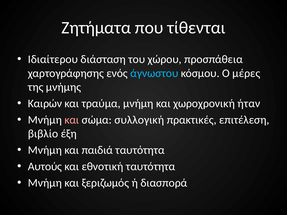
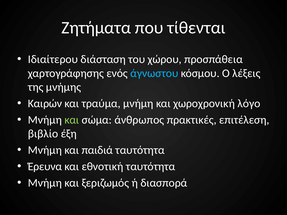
μέρες: μέρες -> λέξεις
ήταν: ήταν -> λόγο
και at (72, 120) colour: pink -> light green
συλλογική: συλλογική -> άνθρωπος
Αυτούς: Αυτούς -> Έρευνα
